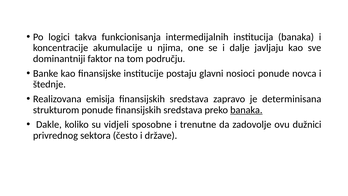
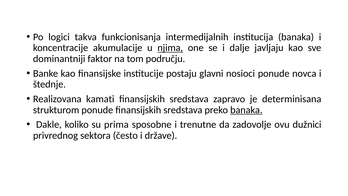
njima underline: none -> present
emisija: emisija -> kamati
vidjeli: vidjeli -> prima
